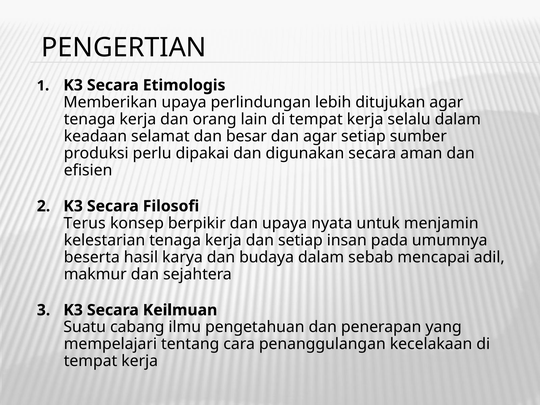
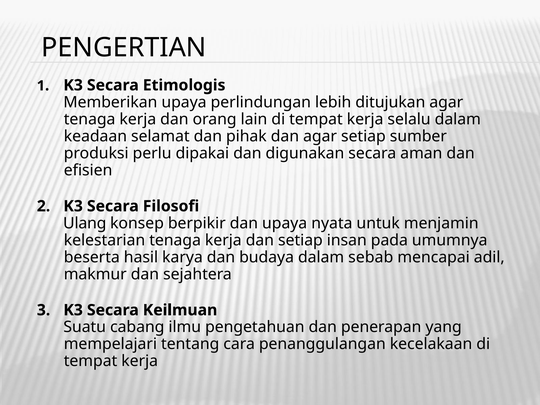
besar: besar -> pihak
Terus: Terus -> Ulang
